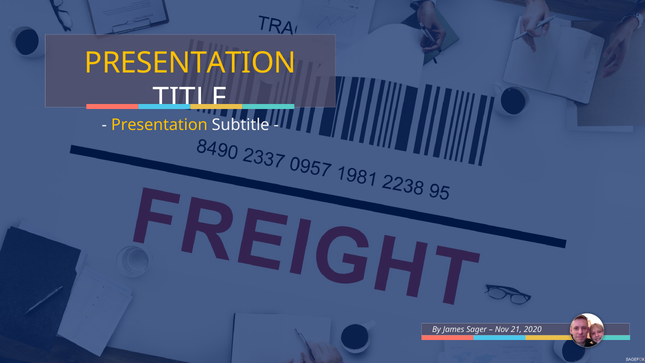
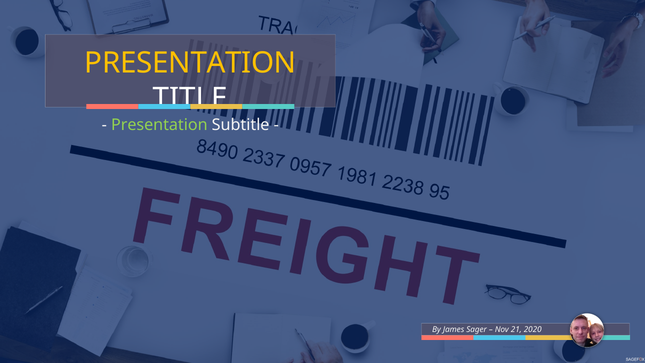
Presentation at (159, 125) colour: yellow -> light green
